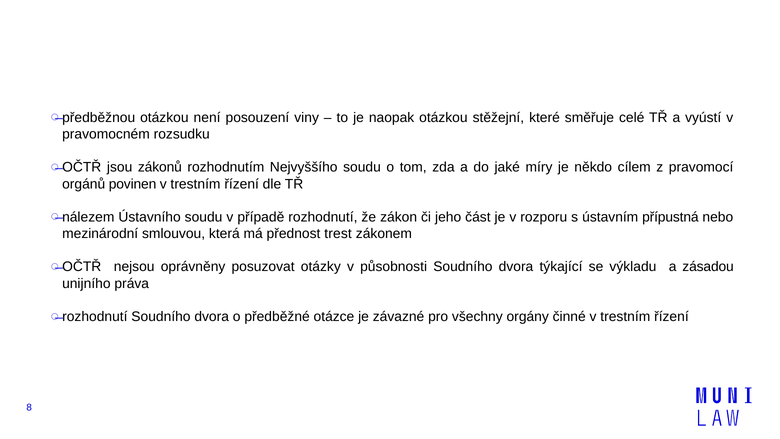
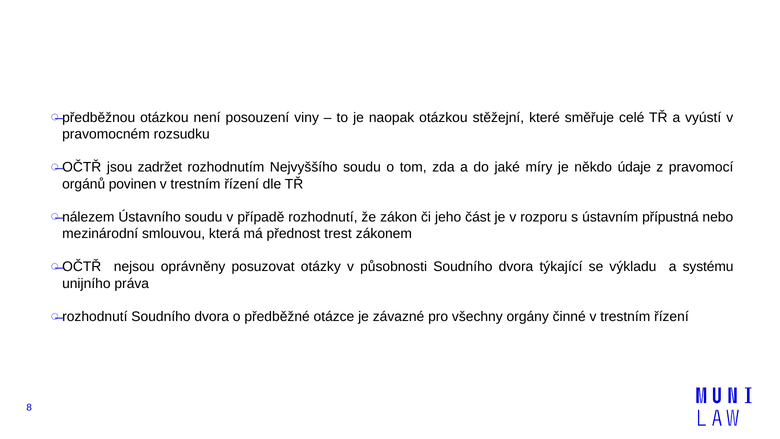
zákonů: zákonů -> zadržet
cílem: cílem -> údaje
zásadou: zásadou -> systému
